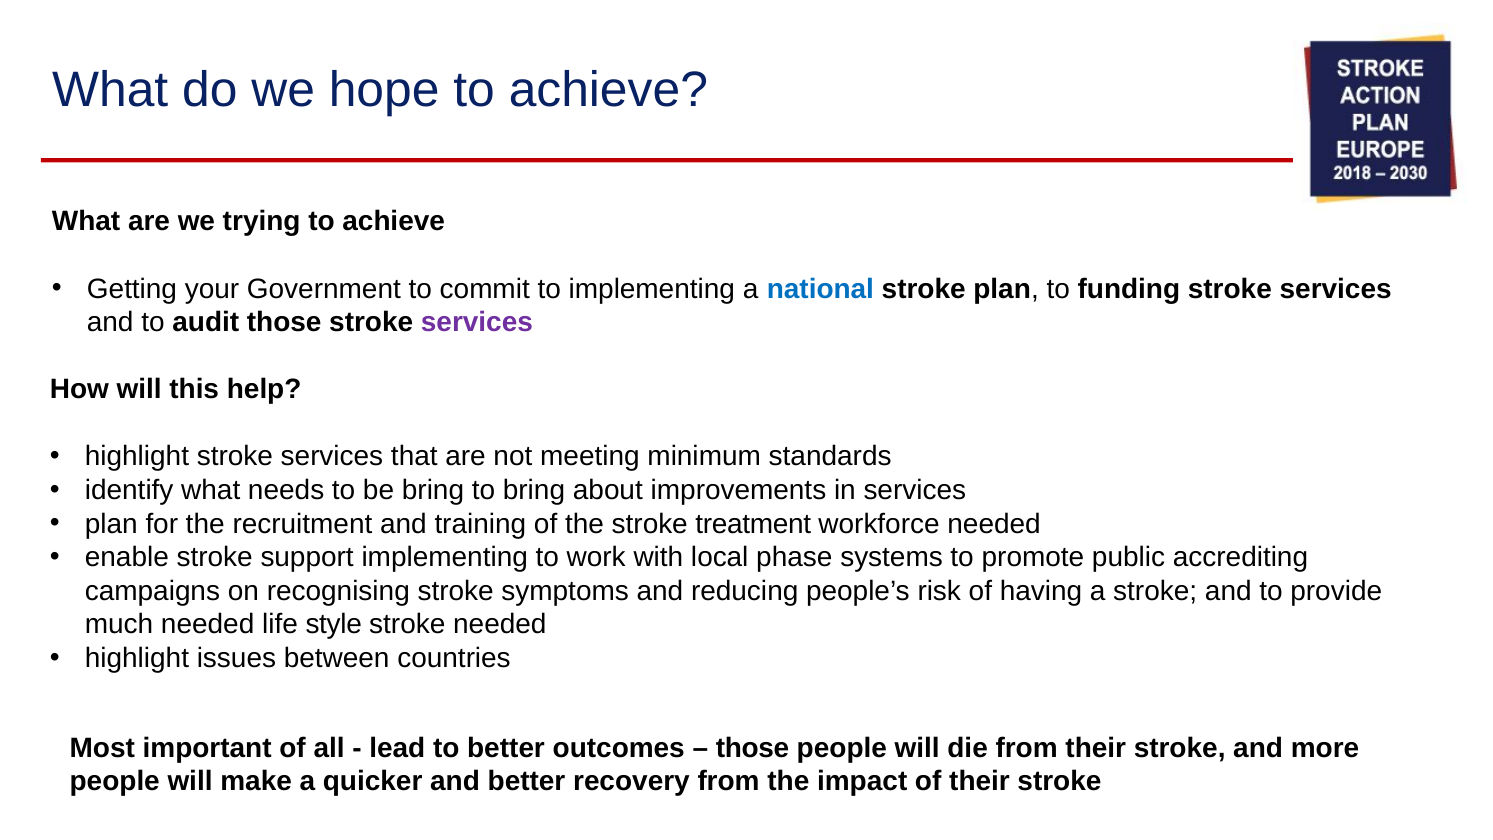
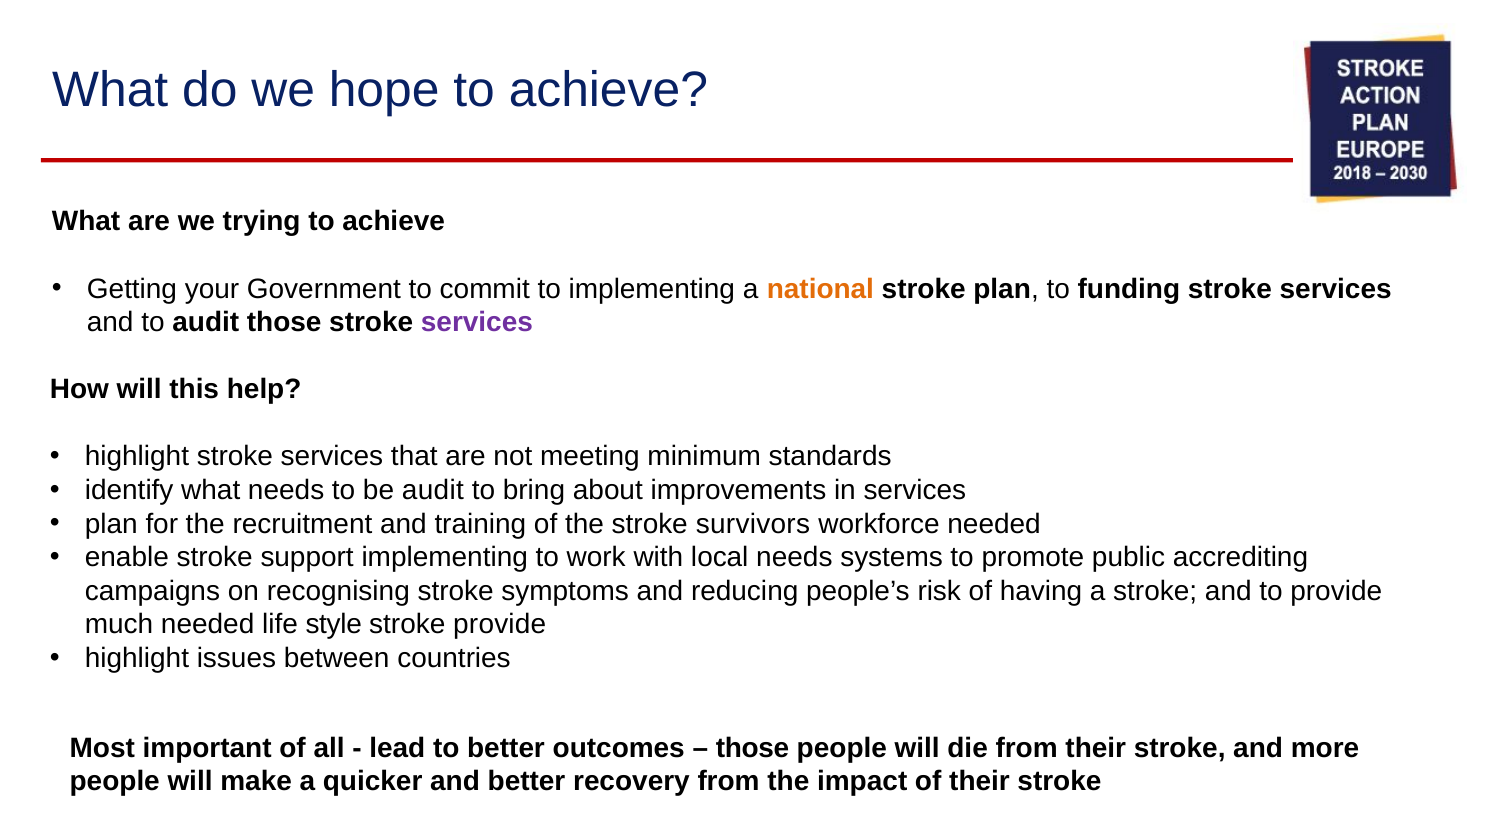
national colour: blue -> orange
be bring: bring -> audit
treatment: treatment -> survivors
local phase: phase -> needs
stroke needed: needed -> provide
